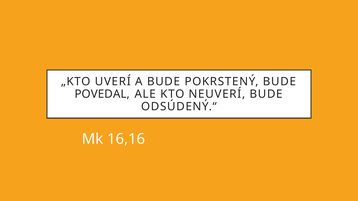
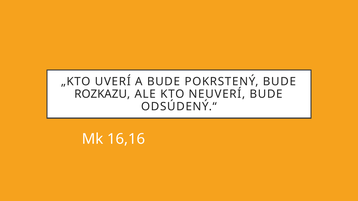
POVEDAL: POVEDAL -> ROZKAZU
